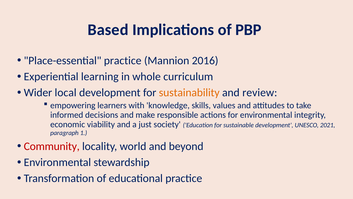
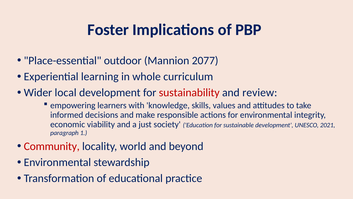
Based: Based -> Foster
Place-essential practice: practice -> outdoor
2016: 2016 -> 2077
sustainability colour: orange -> red
